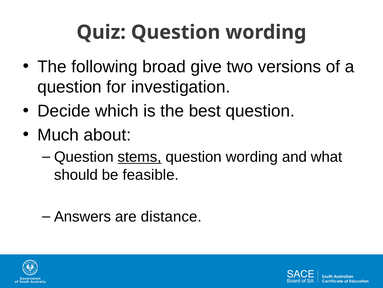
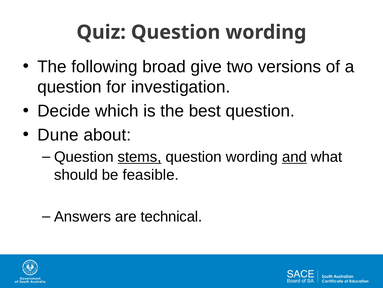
Much: Much -> Dune
and underline: none -> present
distance: distance -> technical
